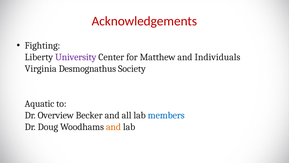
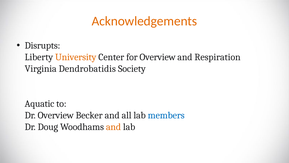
Acknowledgements colour: red -> orange
Fighting: Fighting -> Disrupts
University colour: purple -> orange
for Matthew: Matthew -> Overview
Individuals: Individuals -> Respiration
Desmognathus: Desmognathus -> Dendrobatidis
